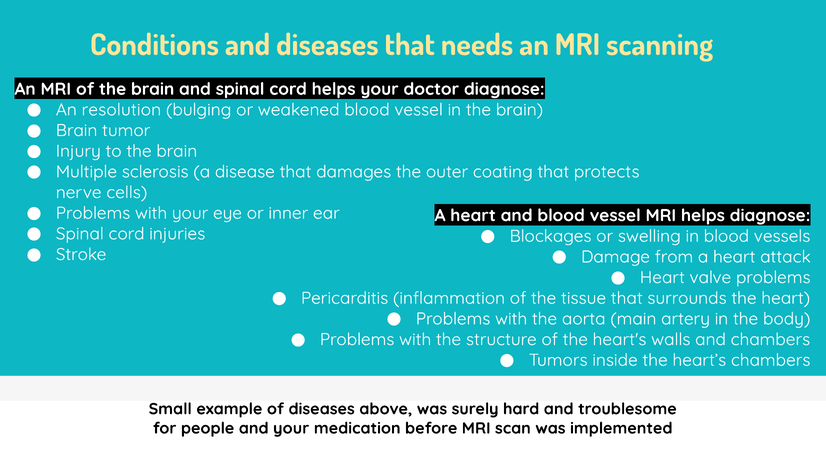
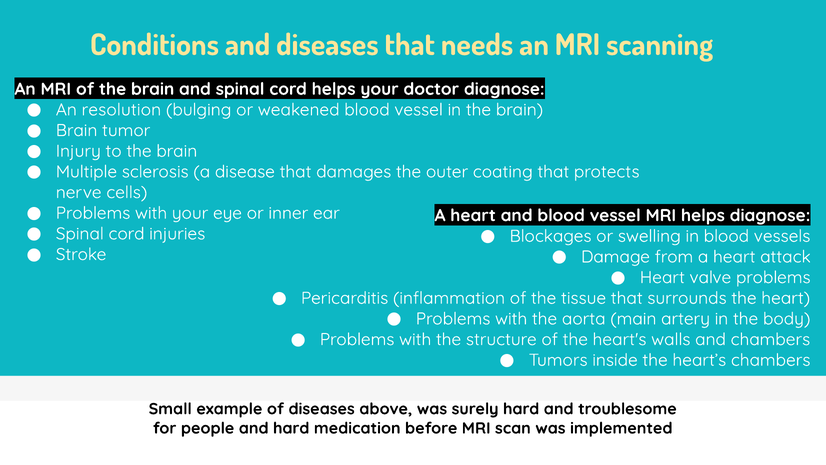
and your: your -> hard
